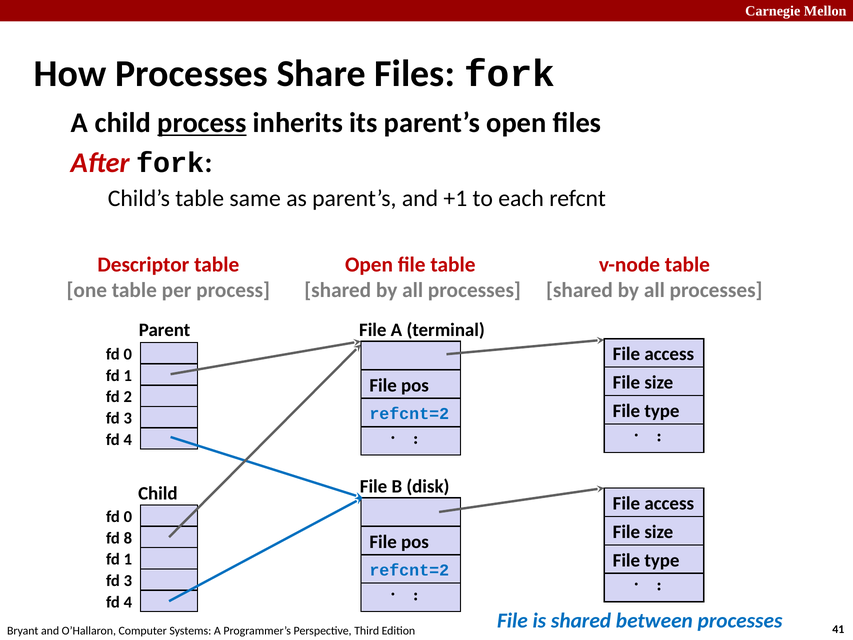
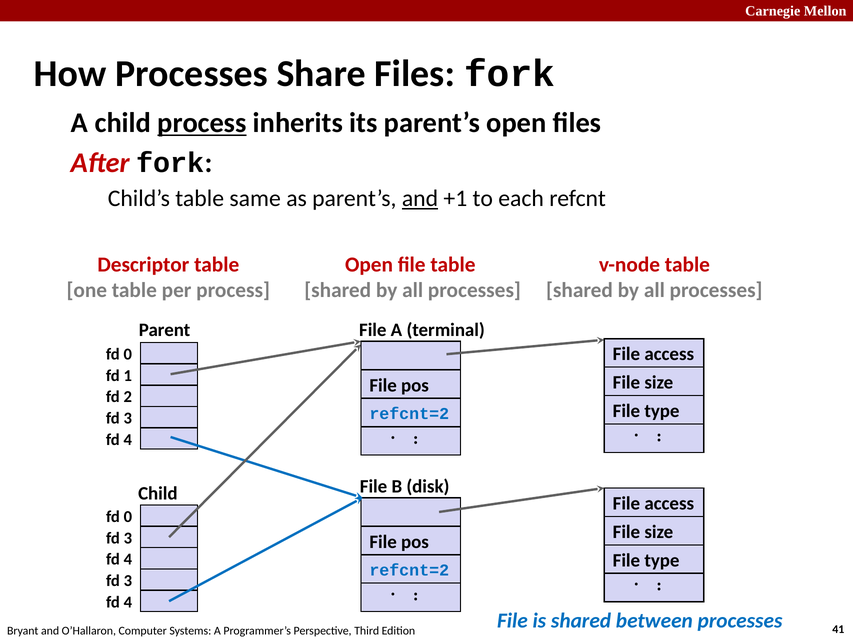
and at (420, 198) underline: none -> present
8 at (128, 538): 8 -> 3
1 at (128, 559): 1 -> 4
